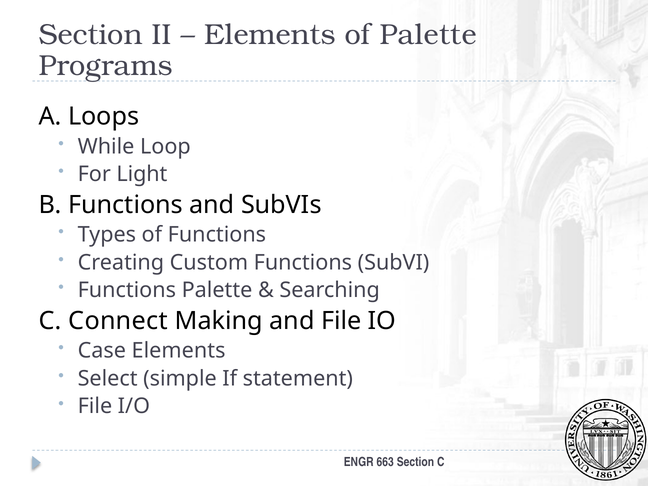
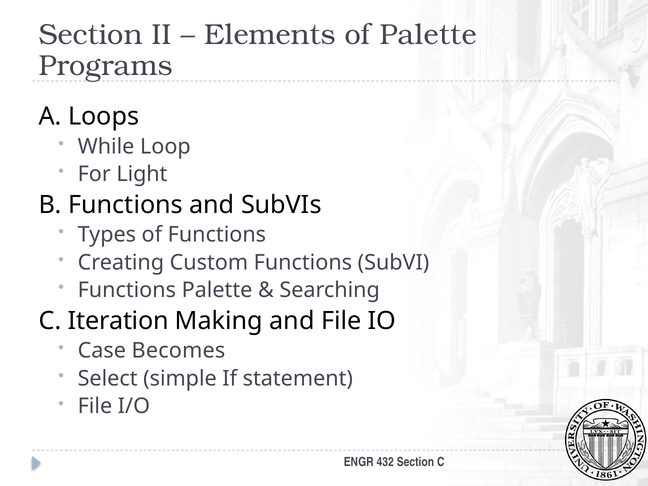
Connect: Connect -> Iteration
Case Elements: Elements -> Becomes
663: 663 -> 432
